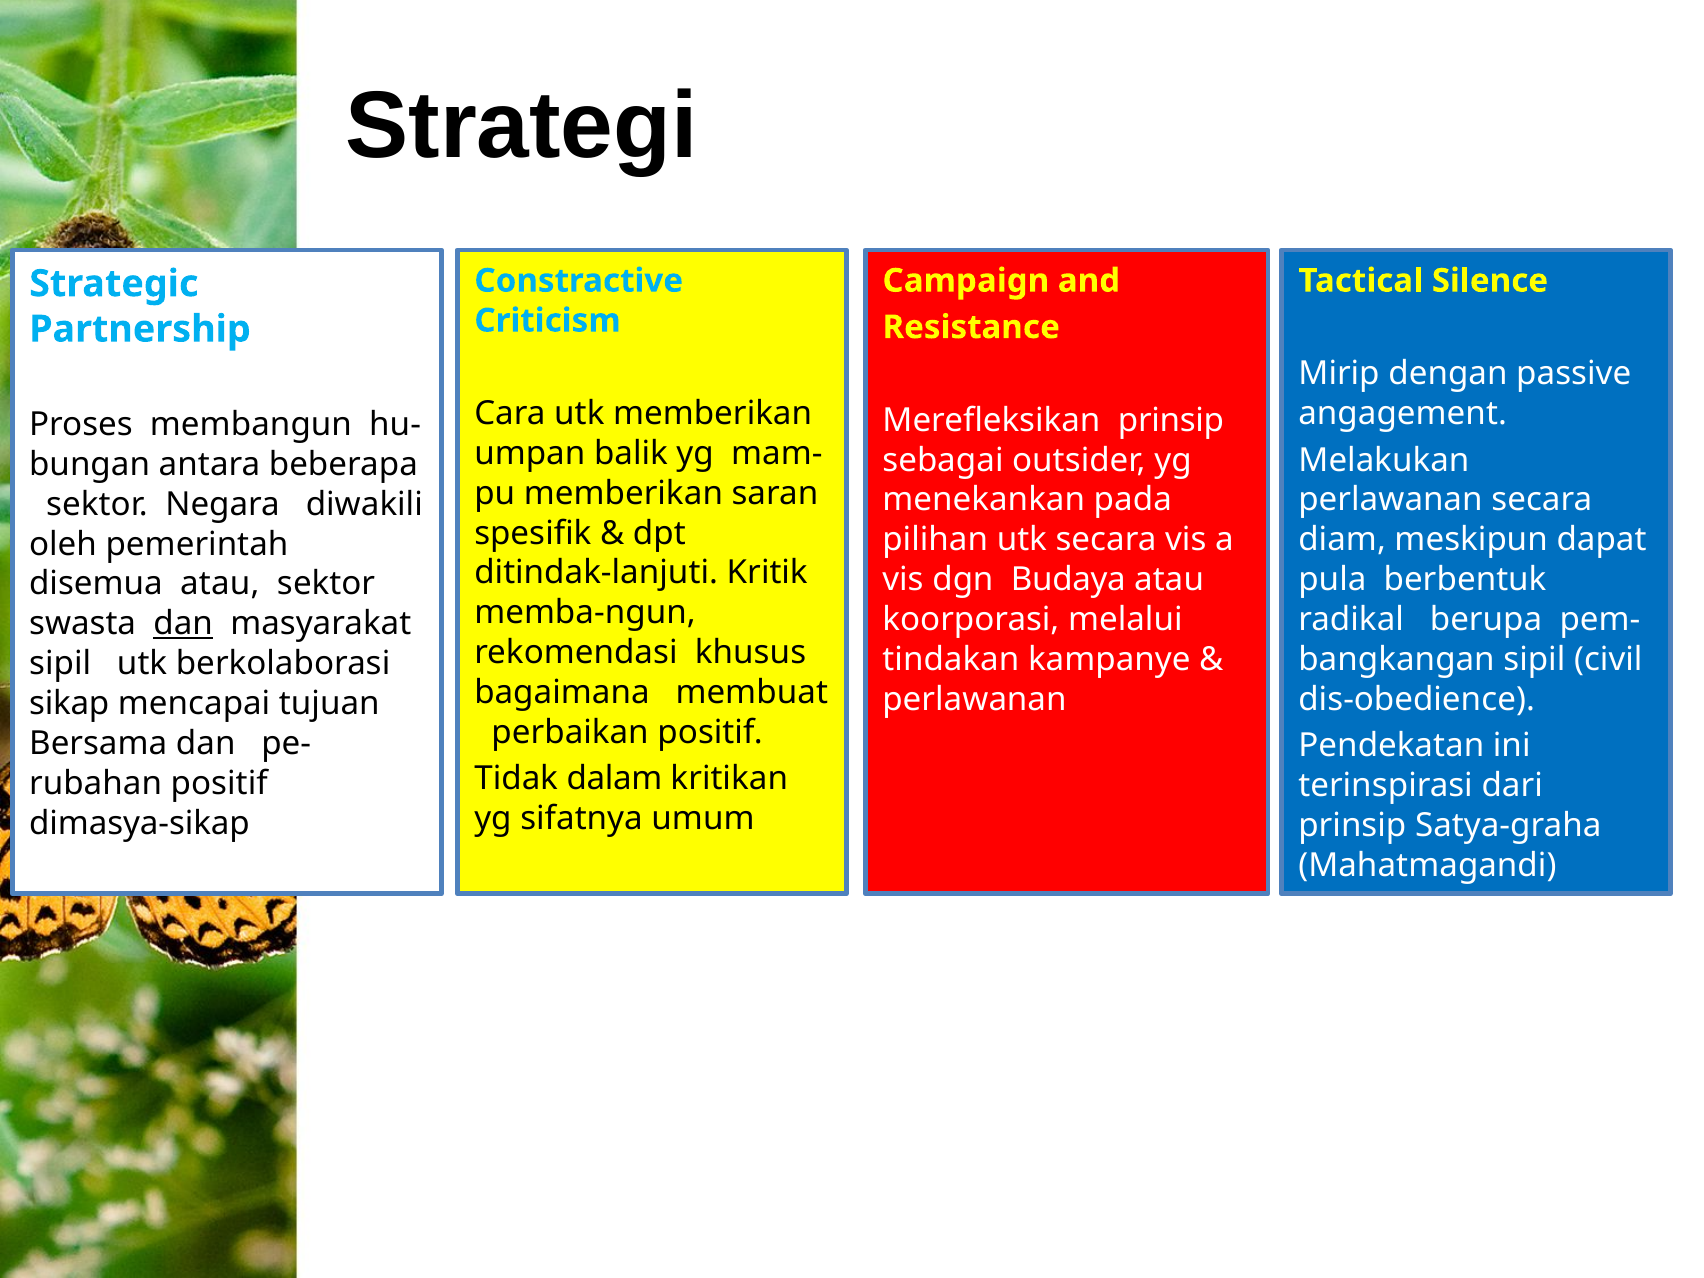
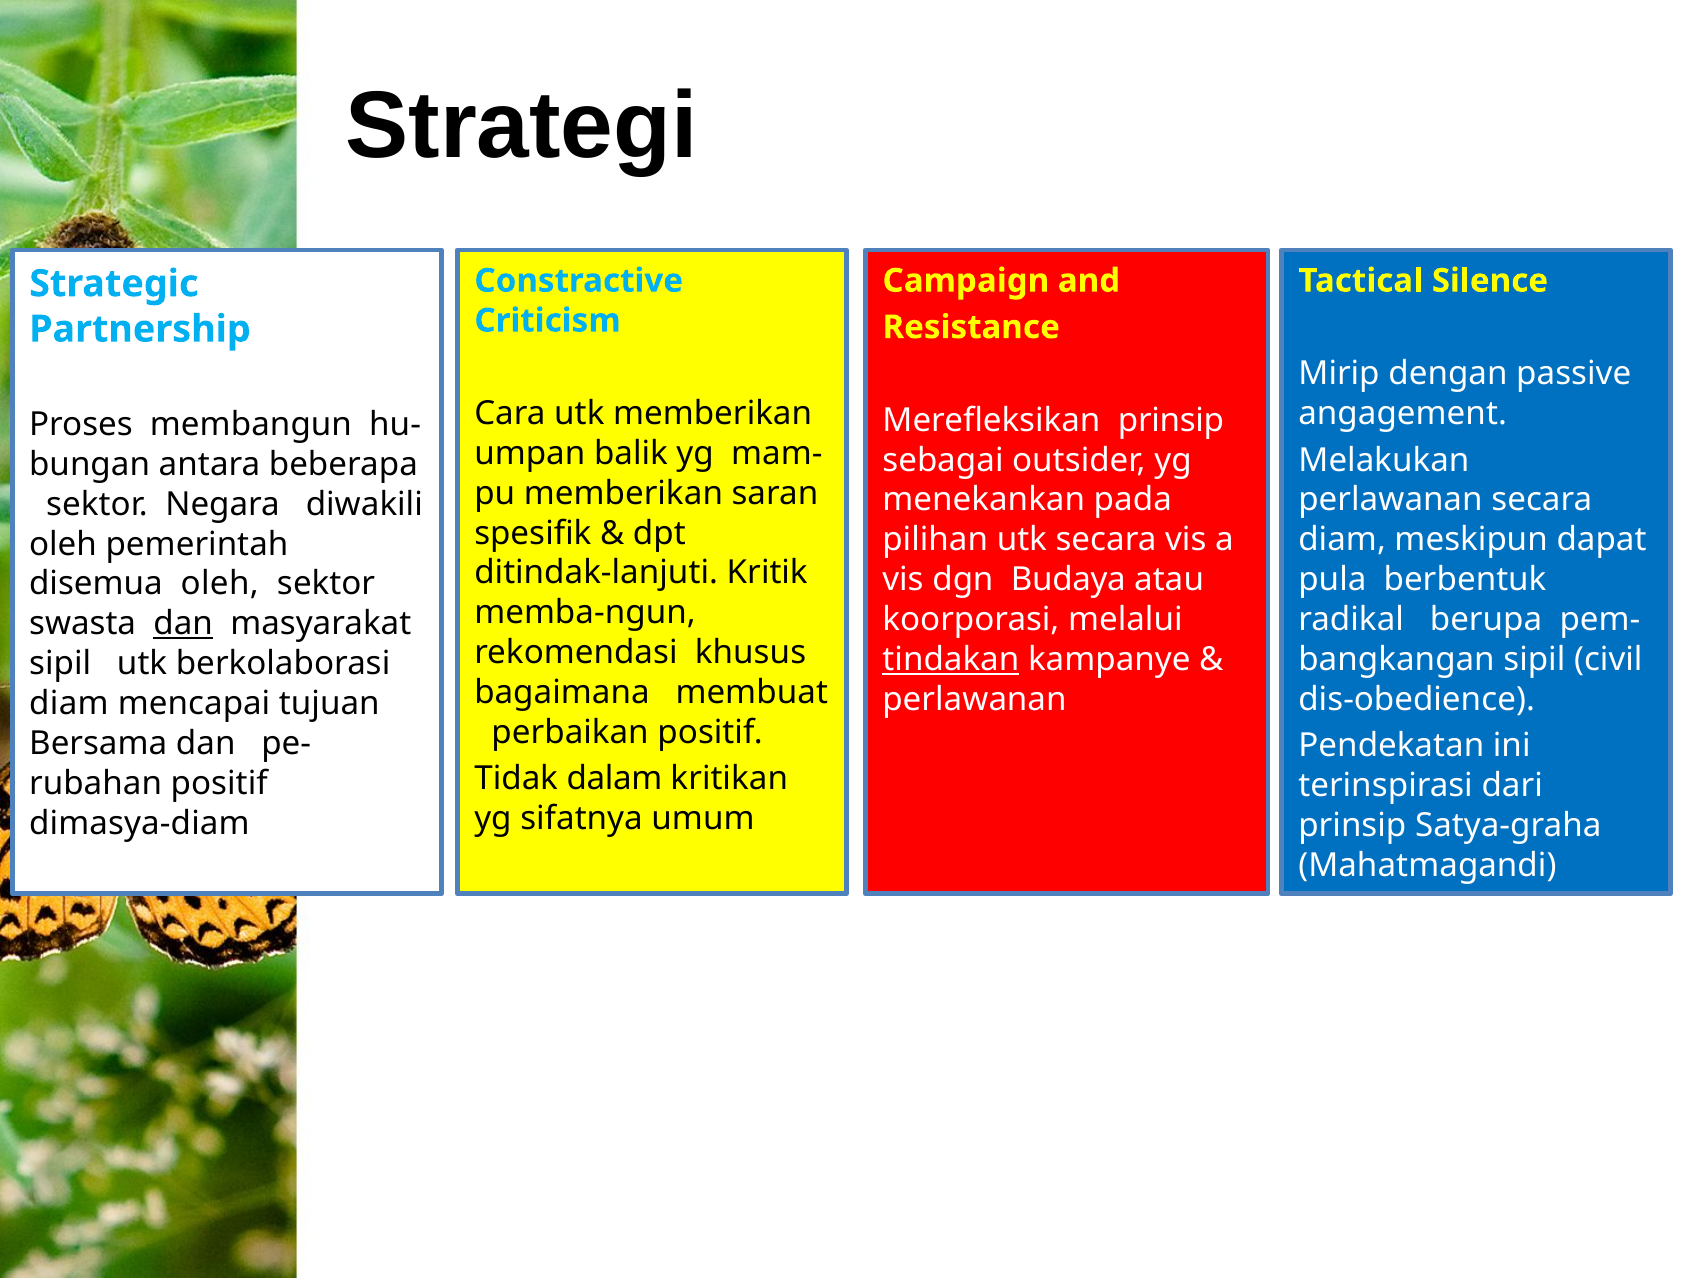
disemua atau: atau -> oleh
tindakan underline: none -> present
sikap at (69, 704): sikap -> diam
dimasya-sikap: dimasya-sikap -> dimasya-diam
